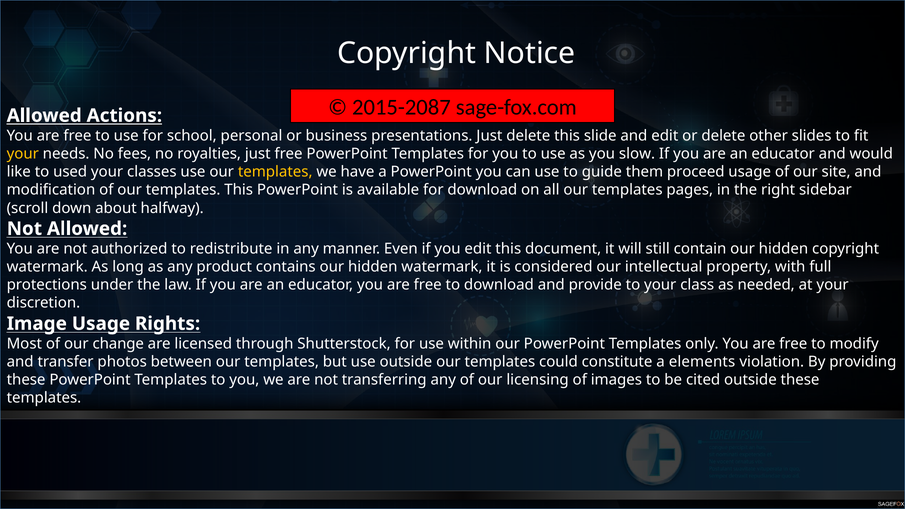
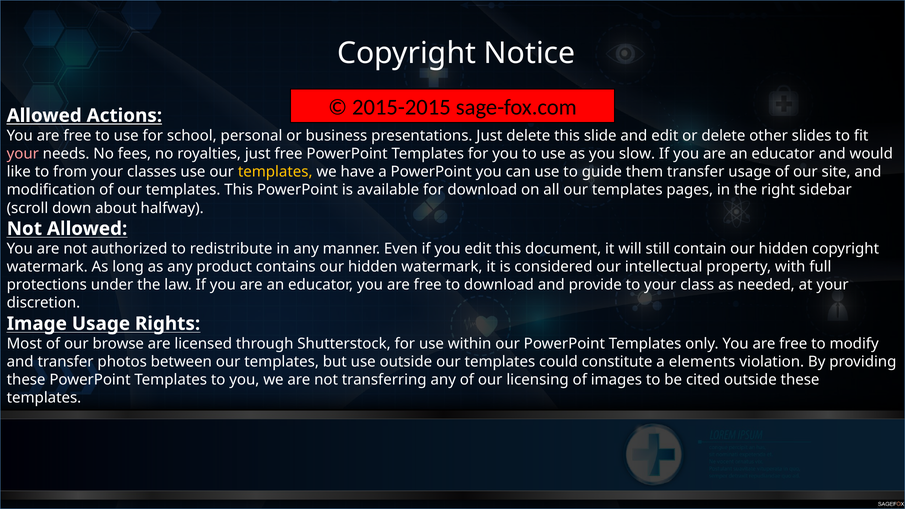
2015-2087: 2015-2087 -> 2015-2015
your at (23, 154) colour: yellow -> pink
used: used -> from
them proceed: proceed -> transfer
change: change -> browse
